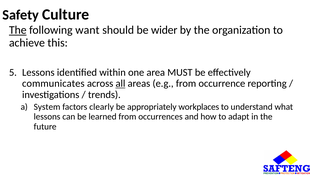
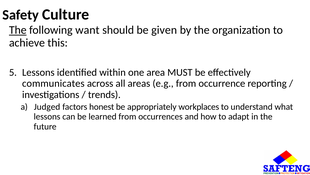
wider: wider -> given
all underline: present -> none
System: System -> Judged
clearly: clearly -> honest
